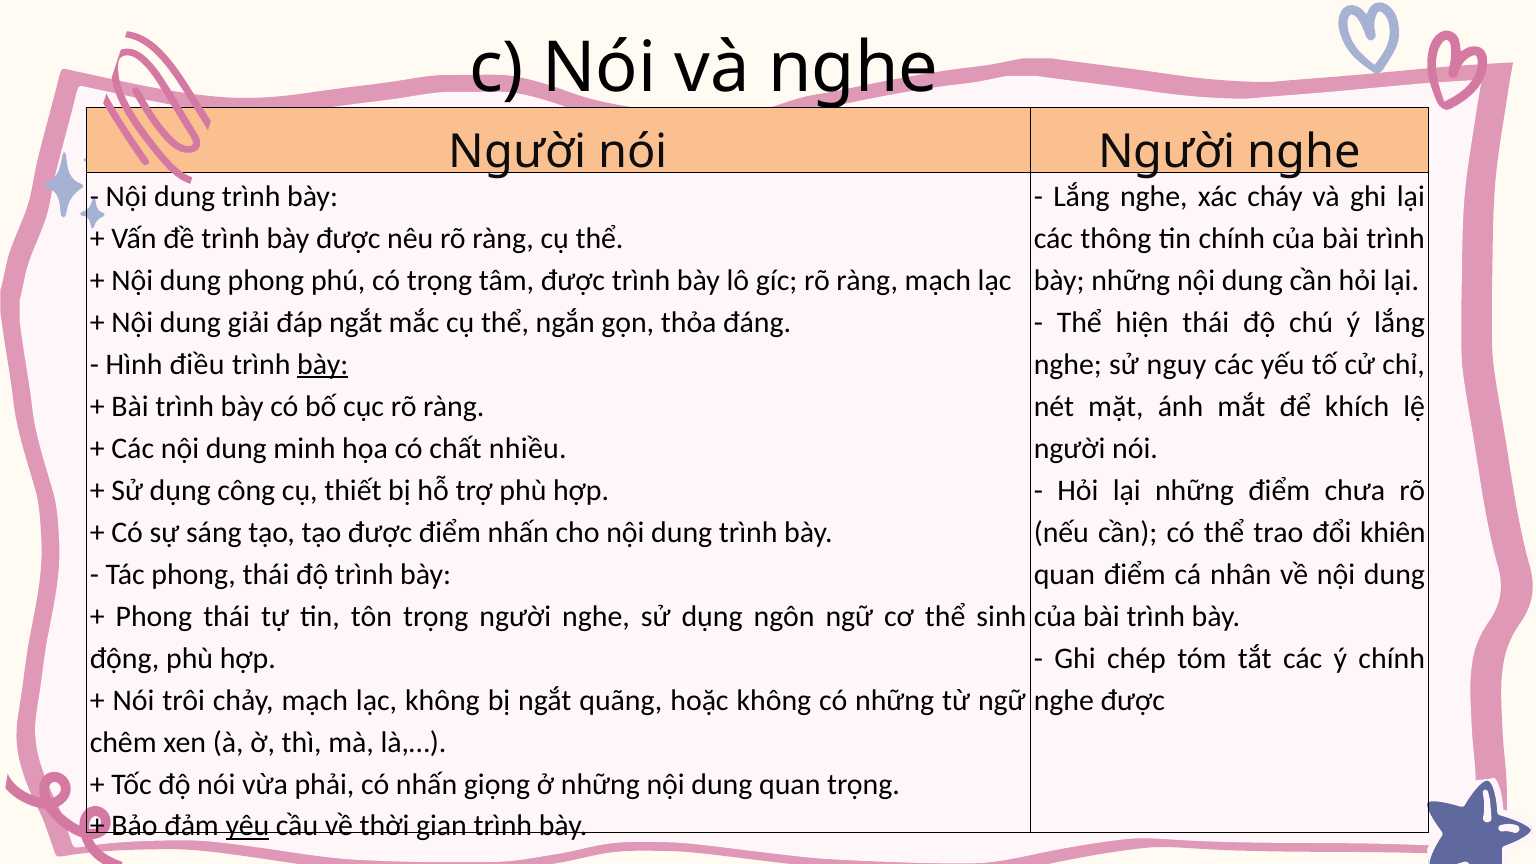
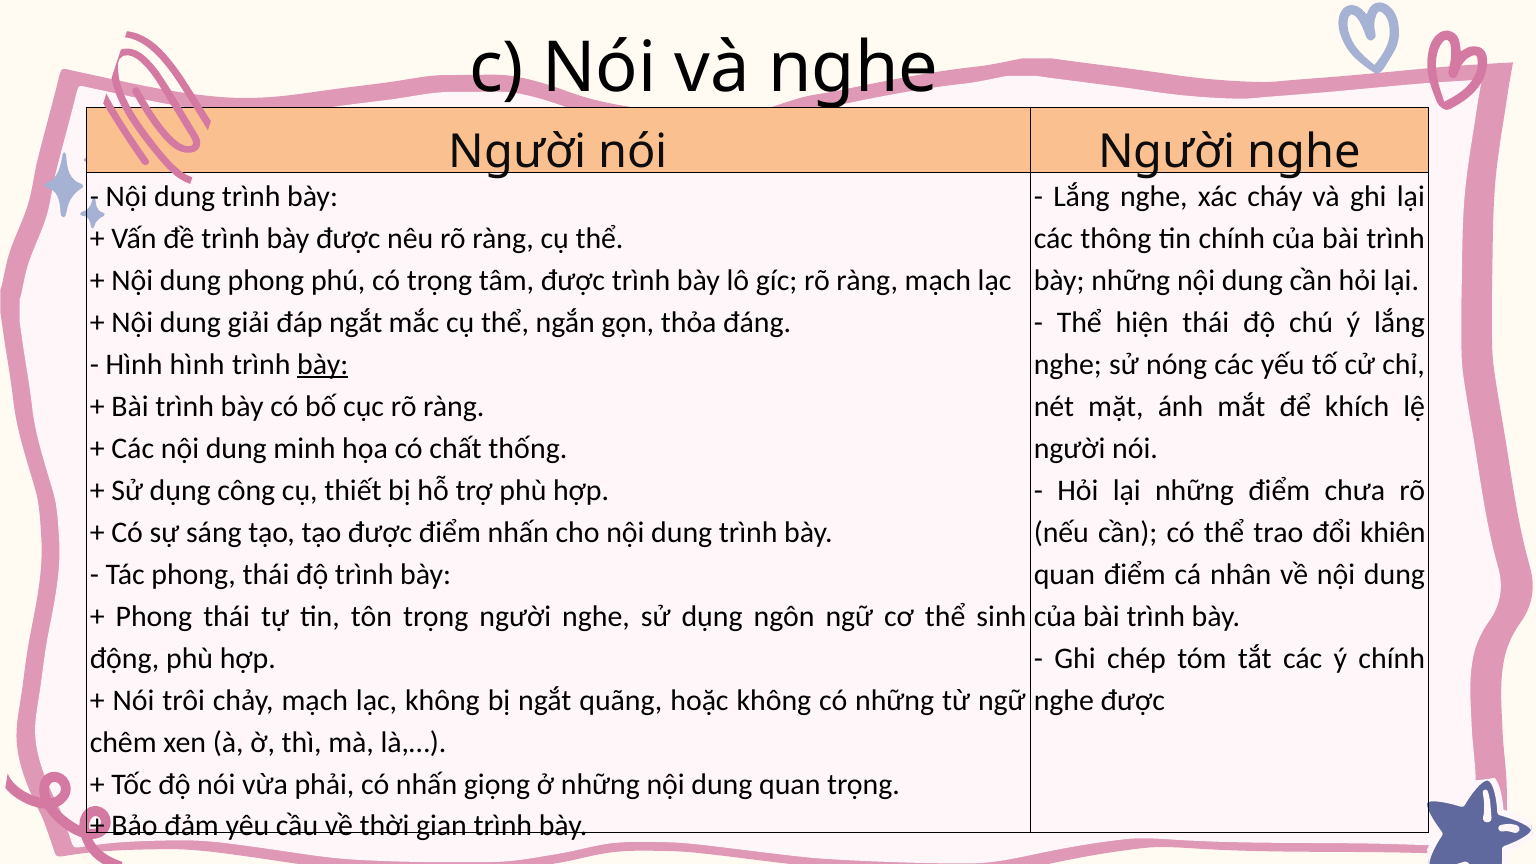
Hình điều: điều -> hình
nguy: nguy -> nóng
nhiều: nhiều -> thống
yêu underline: present -> none
